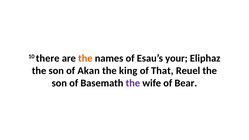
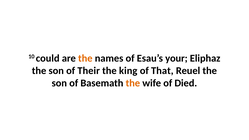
there: there -> could
Akan: Akan -> Their
the at (133, 83) colour: purple -> orange
Bear: Bear -> Died
